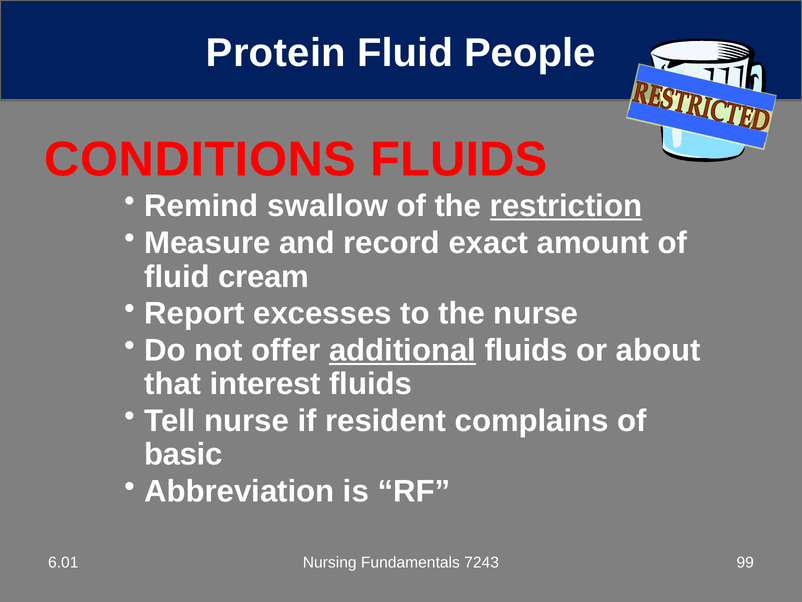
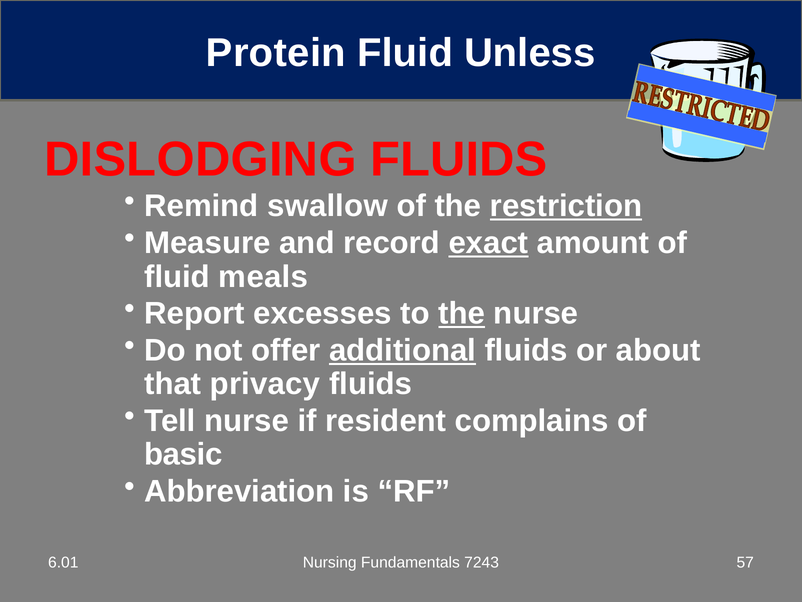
People: People -> Unless
CONDITIONS: CONDITIONS -> DISLODGING
exact underline: none -> present
cream: cream -> meals
the at (462, 313) underline: none -> present
interest: interest -> privacy
99: 99 -> 57
